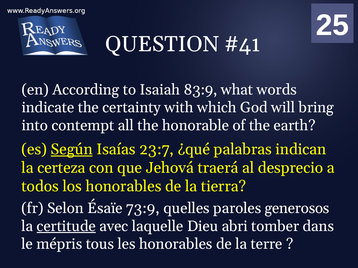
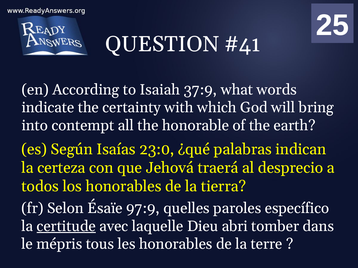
83:9: 83:9 -> 37:9
Según underline: present -> none
23:7: 23:7 -> 23:0
73:9: 73:9 -> 97:9
generosos: generosos -> específico
